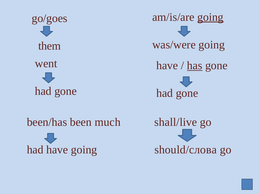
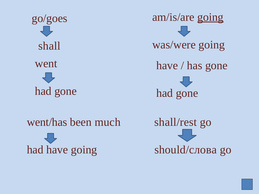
them: them -> shall
has underline: present -> none
been/has: been/has -> went/has
shall/live: shall/live -> shall/rest
